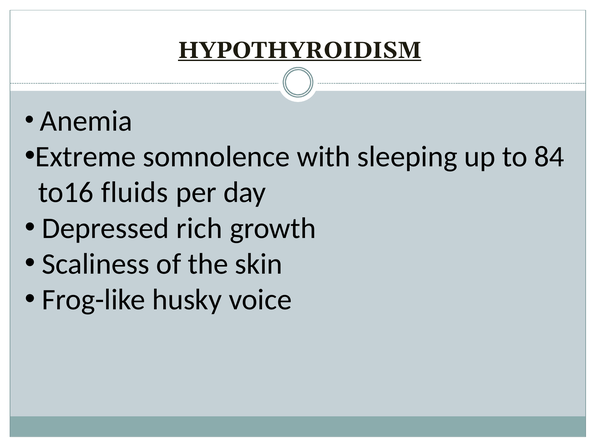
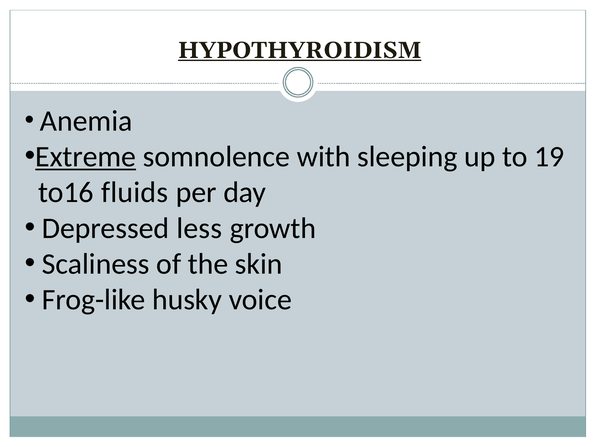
Extreme underline: none -> present
84: 84 -> 19
rich: rich -> less
